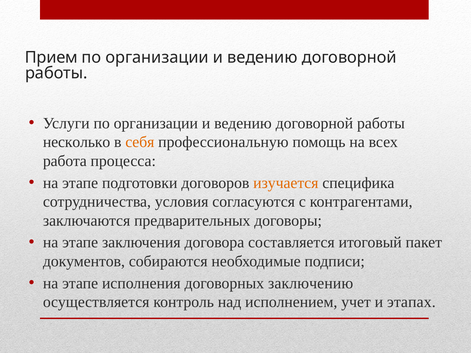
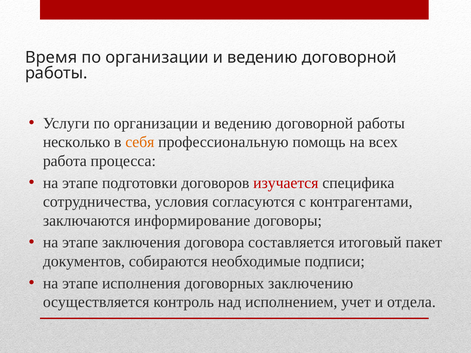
Прием: Прием -> Время
изучается colour: orange -> red
предварительных: предварительных -> информирование
этапах: этапах -> отдела
